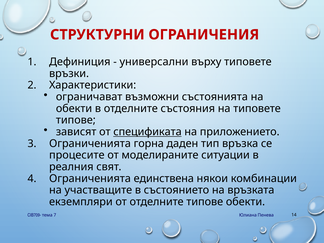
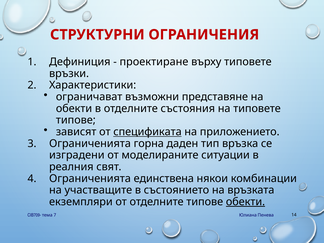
универсални: универсални -> проектиране
състоянията: състоянията -> представяне
процесите: процесите -> изградени
обекти at (245, 202) underline: none -> present
